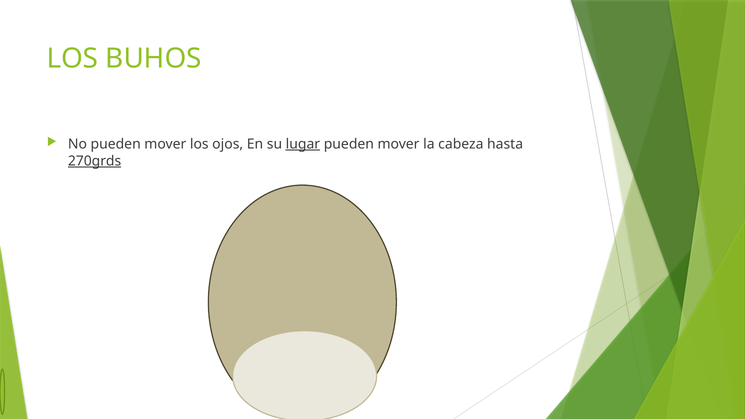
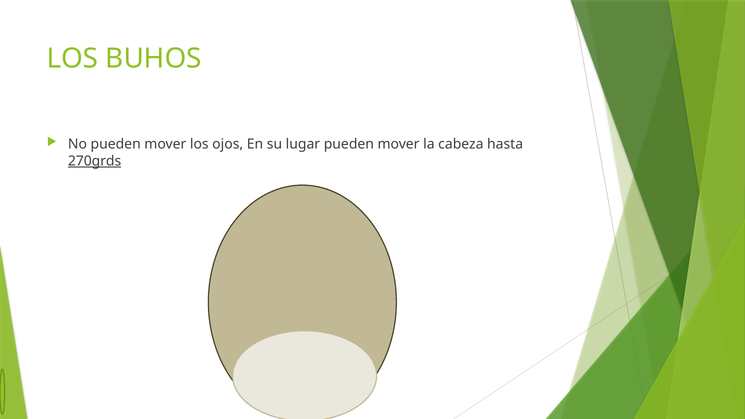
lugar underline: present -> none
